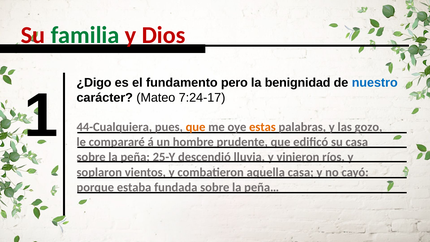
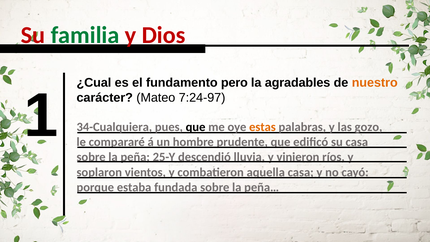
¿Digo: ¿Digo -> ¿Cual
benignidad: benignidad -> agradables
nuestro colour: blue -> orange
44-Cualquiera: 44-Cualquiera -> 34-Cualquiera
que at (196, 127) colour: orange -> black
7:24-17: 7:24-17 -> 7:24-97
